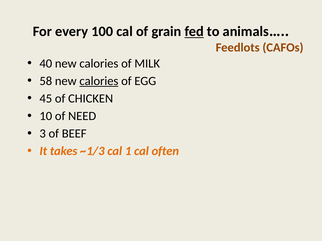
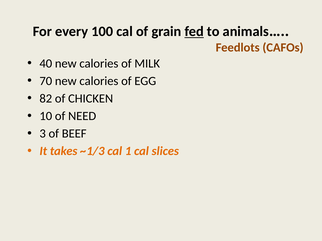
58: 58 -> 70
calories at (99, 81) underline: present -> none
45: 45 -> 82
often: often -> slices
